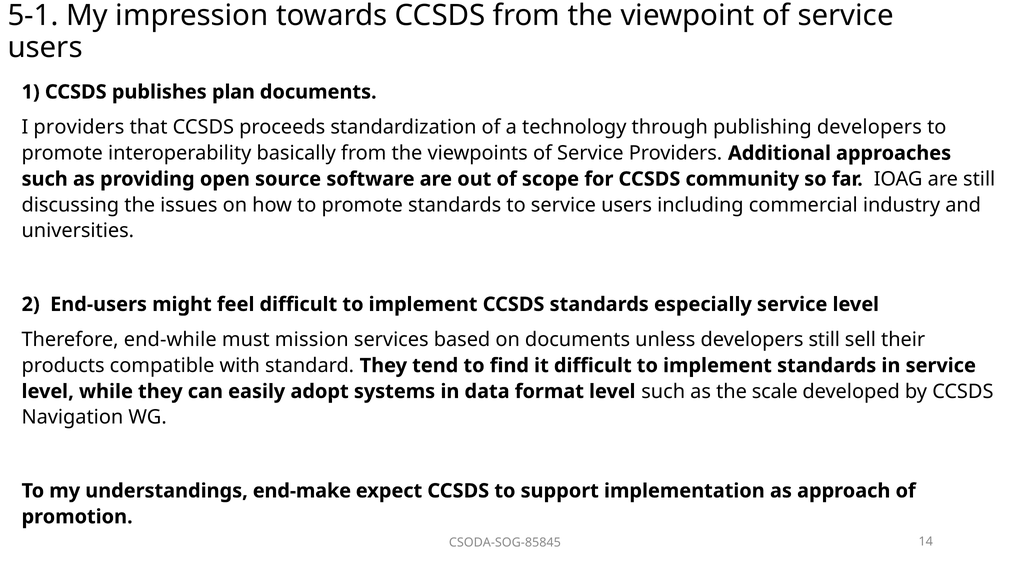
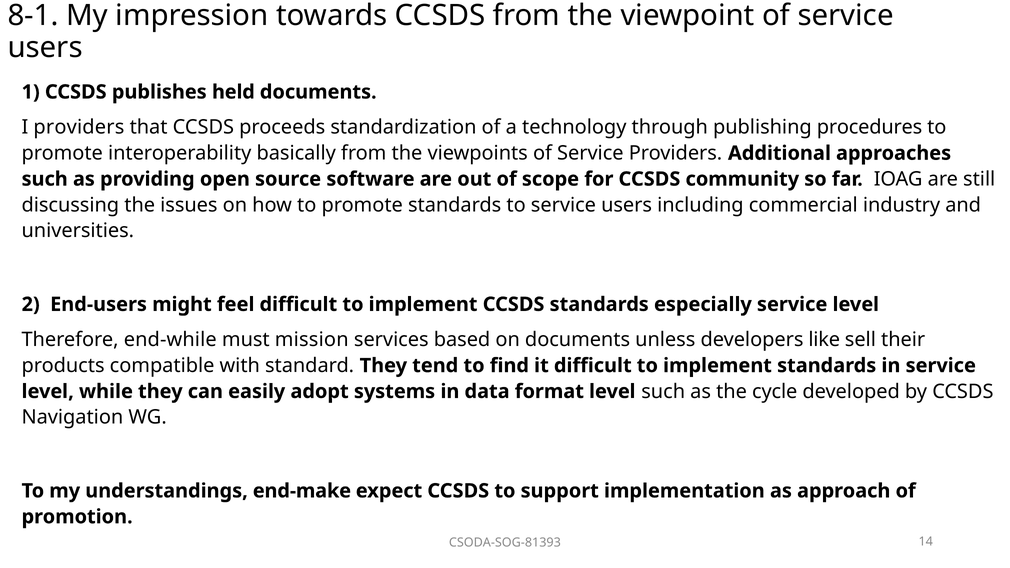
5-1: 5-1 -> 8-1
plan: plan -> held
publishing developers: developers -> procedures
developers still: still -> like
scale: scale -> cycle
CSODA-SOG-85845: CSODA-SOG-85845 -> CSODA-SOG-81393
